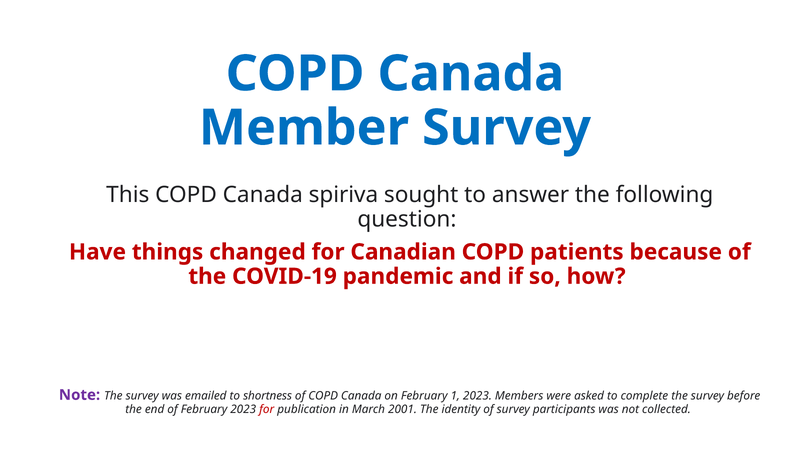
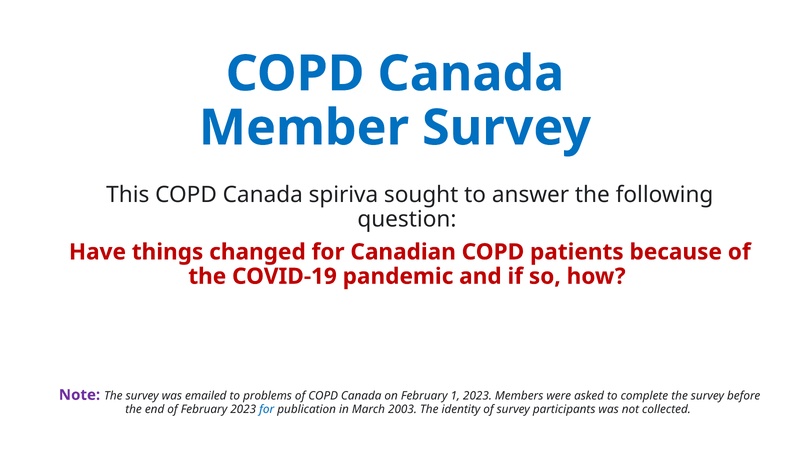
shortness: shortness -> problems
for at (267, 410) colour: red -> blue
2001: 2001 -> 2003
